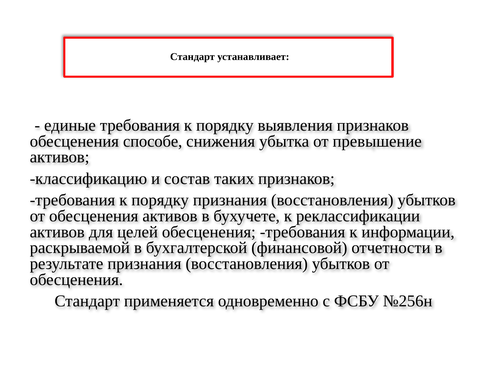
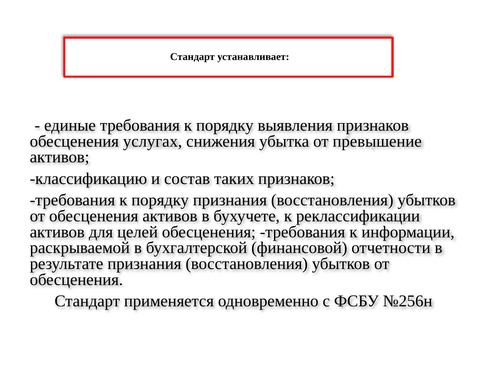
способе: способе -> услугах
